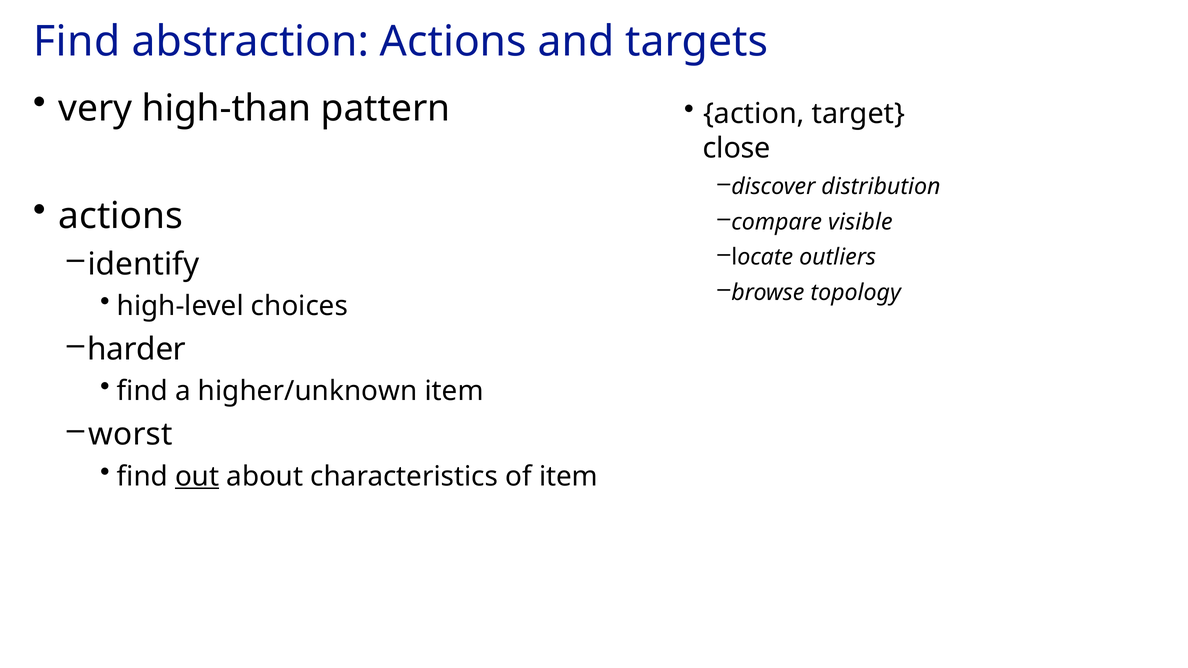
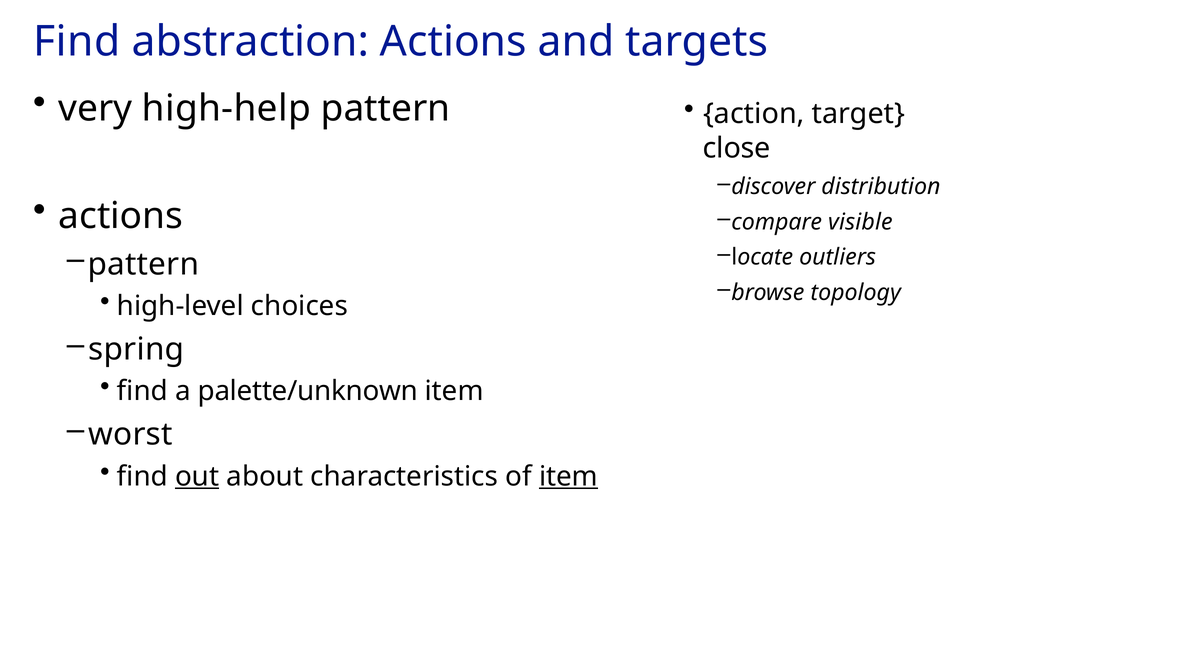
high-than: high-than -> high-help
identify at (143, 264): identify -> pattern
harder: harder -> spring
higher/unknown: higher/unknown -> palette/unknown
item at (568, 477) underline: none -> present
